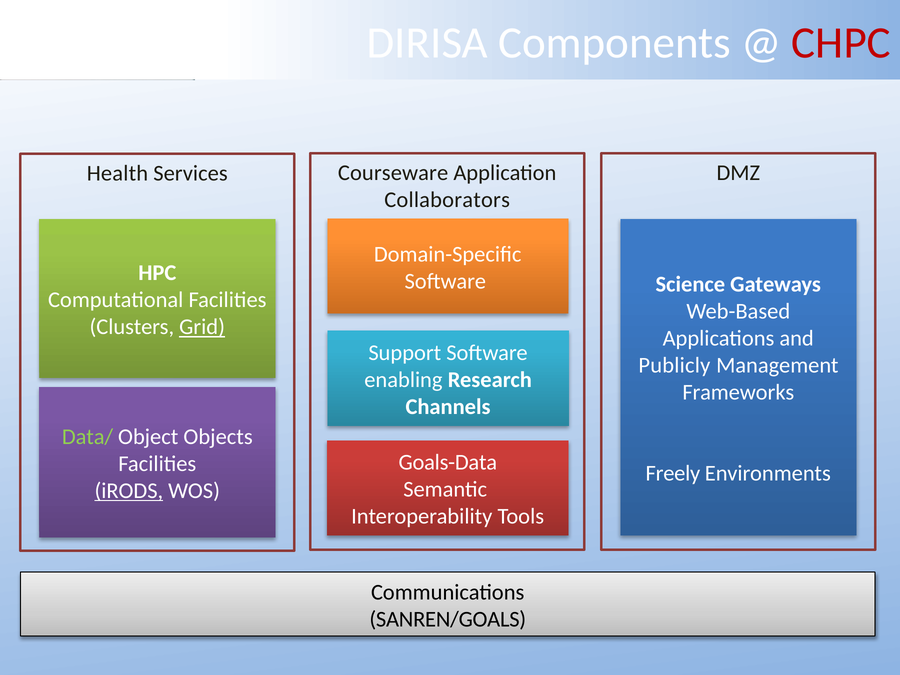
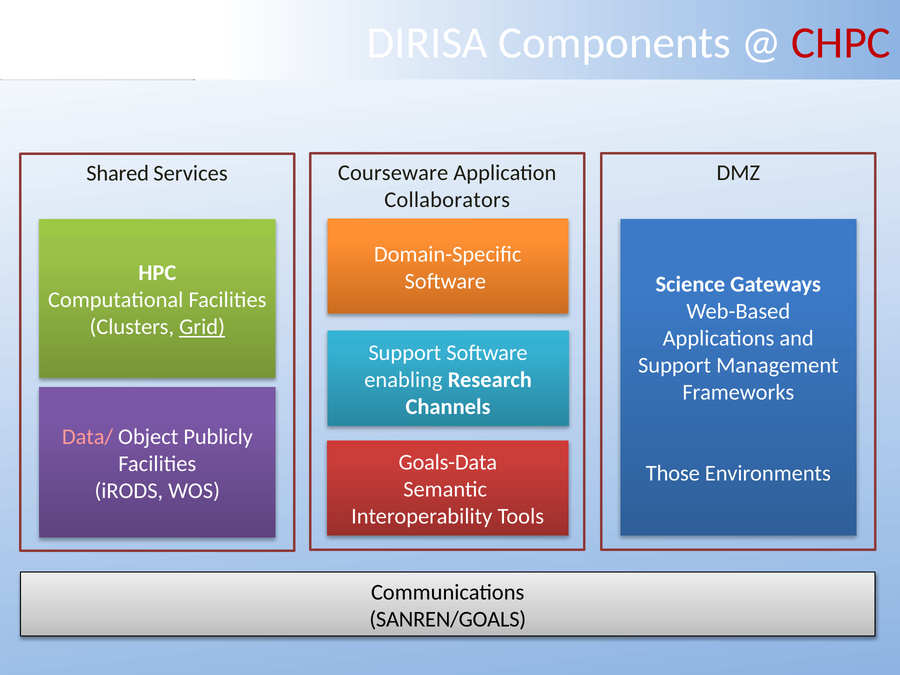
Health: Health -> Shared
Publicly at (674, 365): Publicly -> Support
Data/ colour: light green -> pink
Objects: Objects -> Publicly
Freely: Freely -> Those
iRODS underline: present -> none
